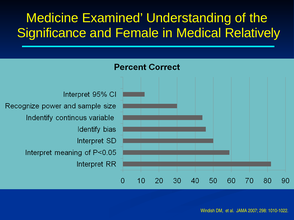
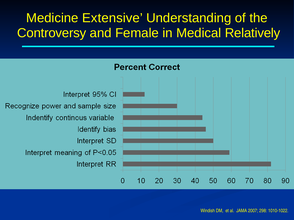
Examined: Examined -> Extensive
Significance: Significance -> Controversy
